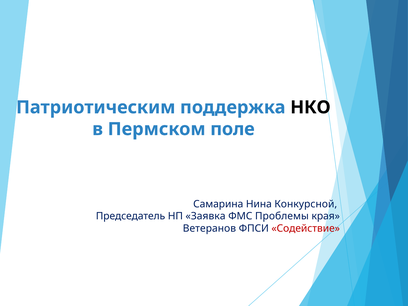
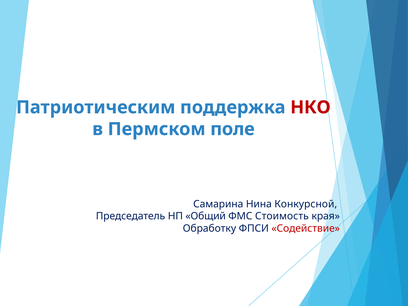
НКО colour: black -> red
Заявка: Заявка -> Общий
Проблемы: Проблемы -> Стоимость
Ветеранов: Ветеранов -> Обработку
